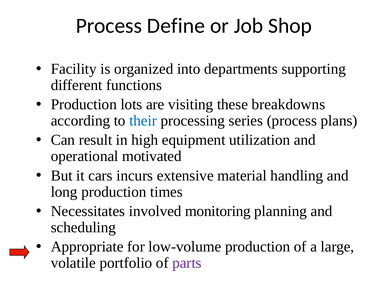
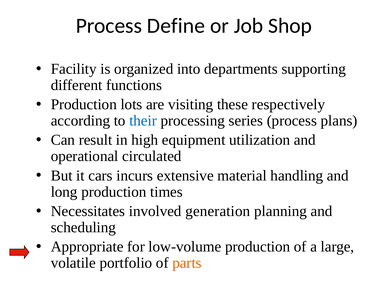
breakdowns: breakdowns -> respectively
motivated: motivated -> circulated
monitoring: monitoring -> generation
parts colour: purple -> orange
